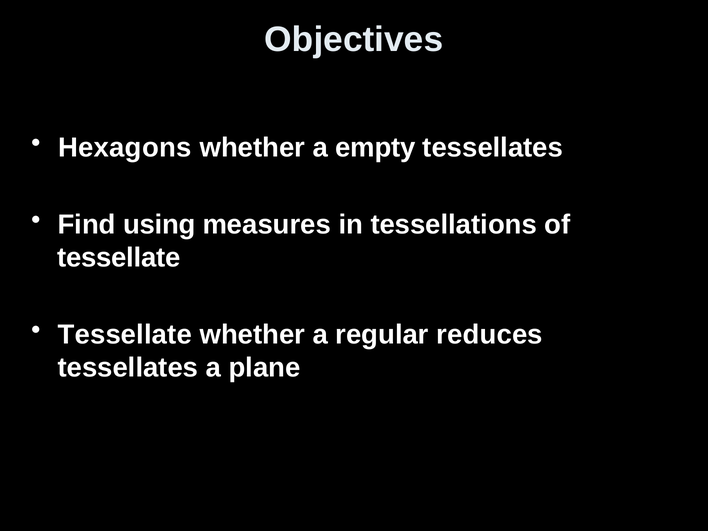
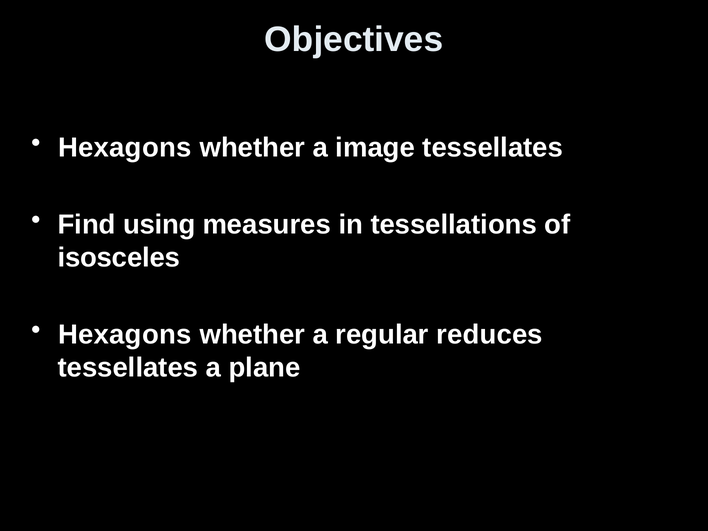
empty: empty -> image
tessellate at (119, 258): tessellate -> isosceles
Tessellate at (125, 335): Tessellate -> Hexagons
